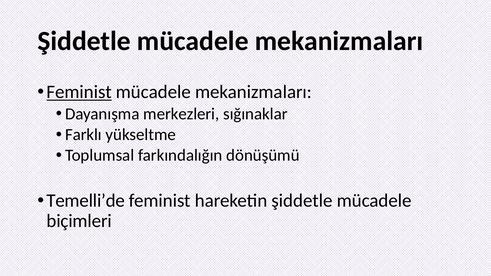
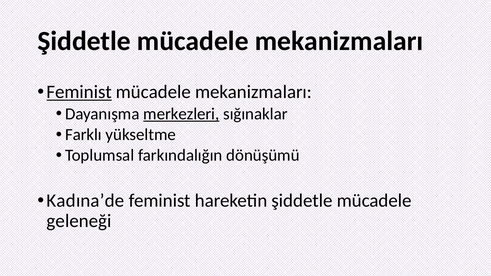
merkezleri underline: none -> present
Temelli’de: Temelli’de -> Kadına’de
biçimleri: biçimleri -> geleneği
